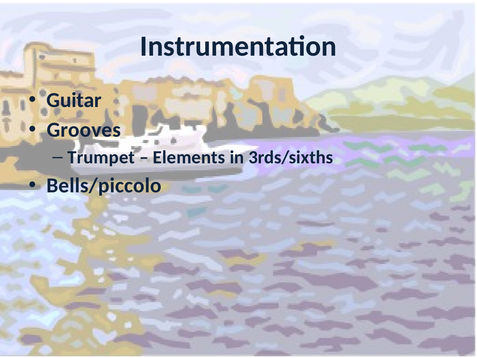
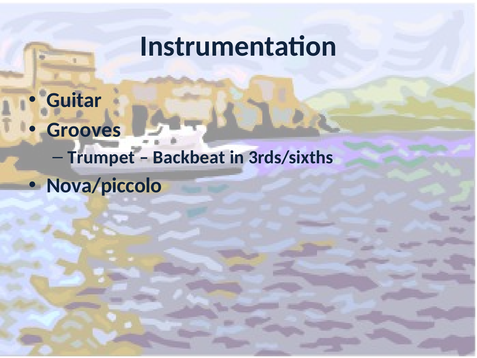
Elements: Elements -> Backbeat
Bells/piccolo: Bells/piccolo -> Nova/piccolo
